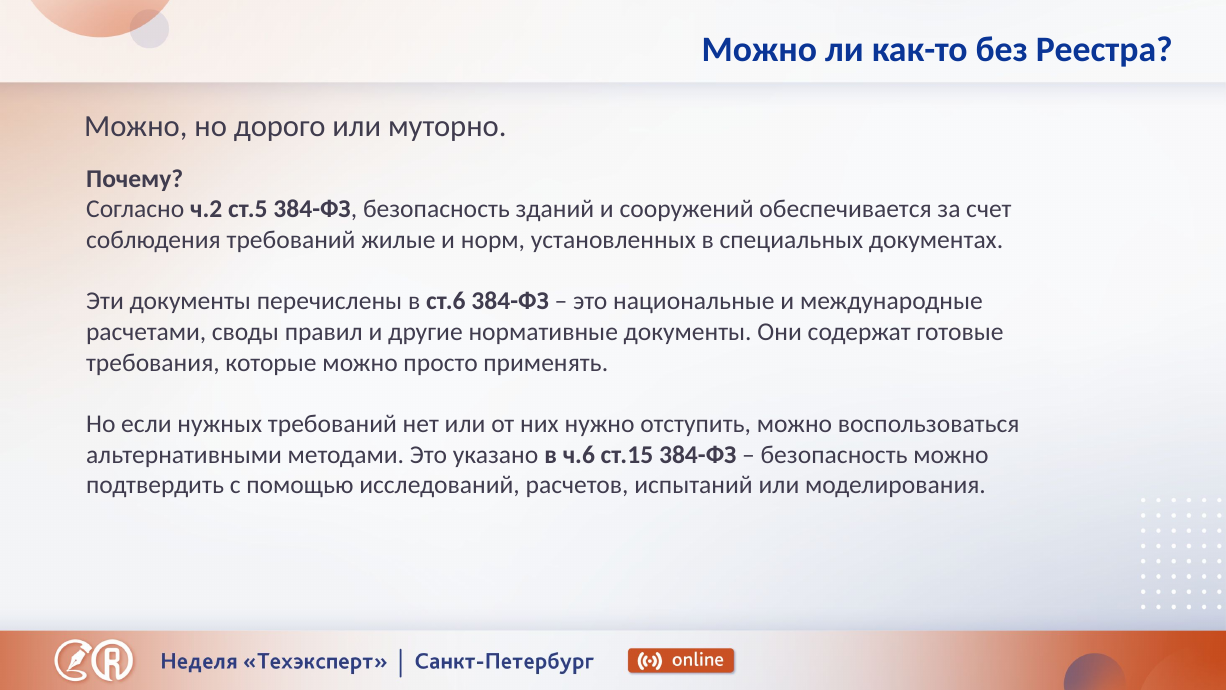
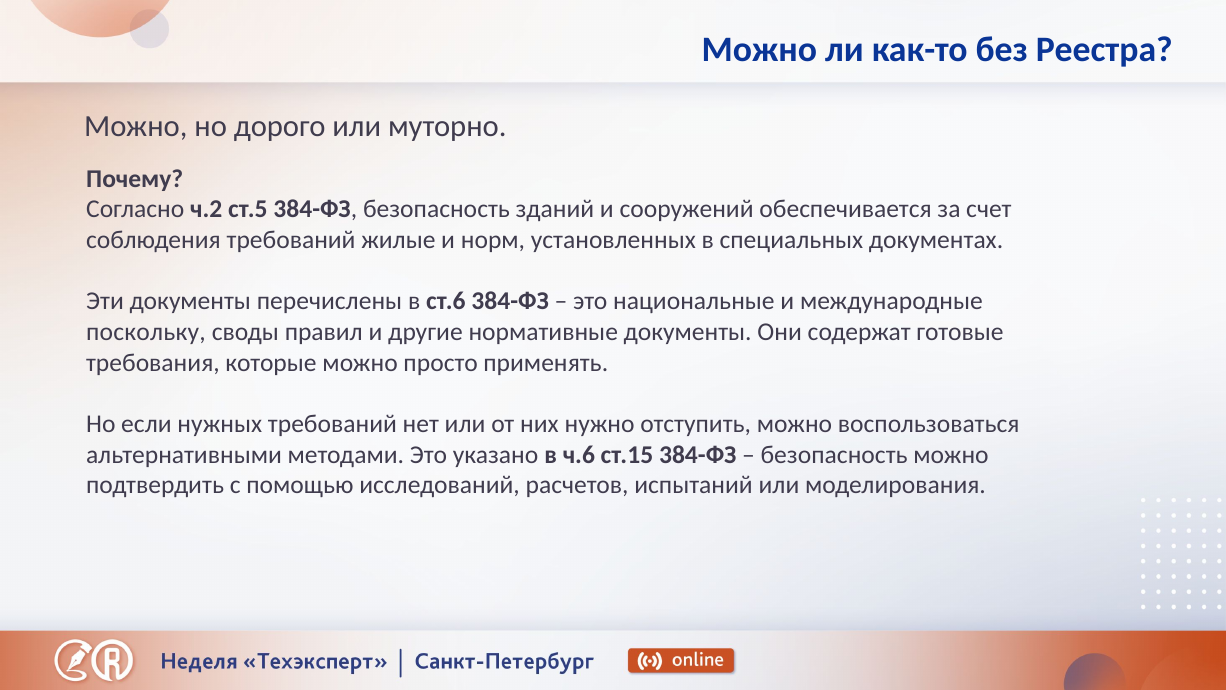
расчетами: расчетами -> поскольку
